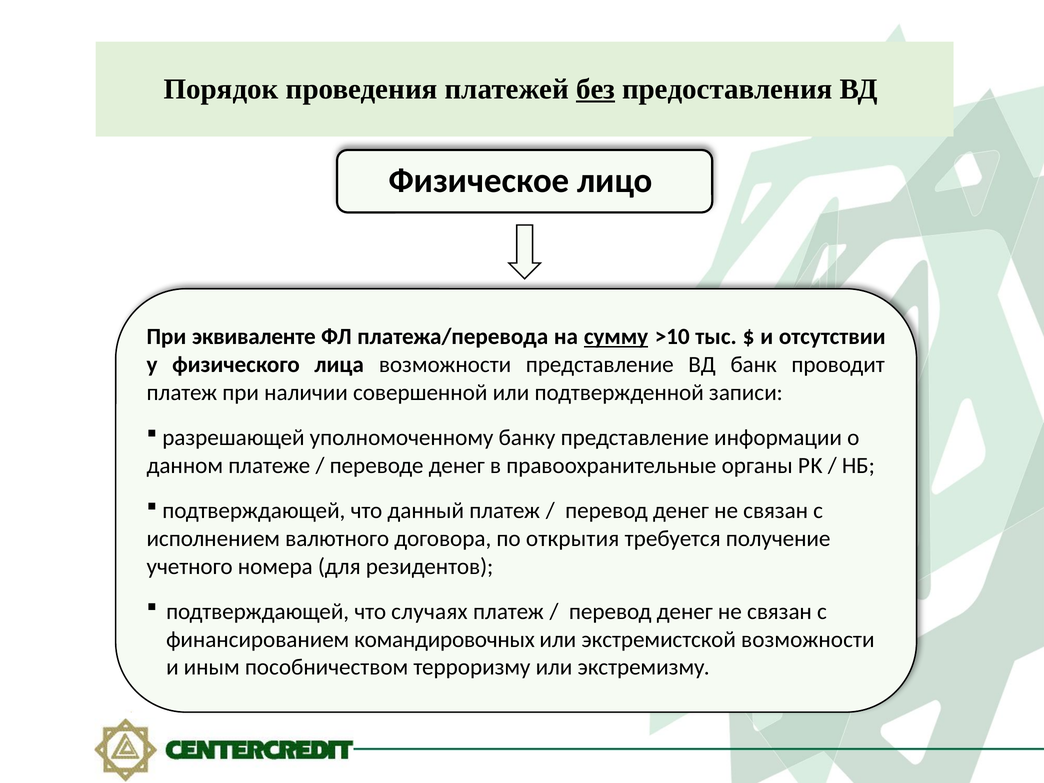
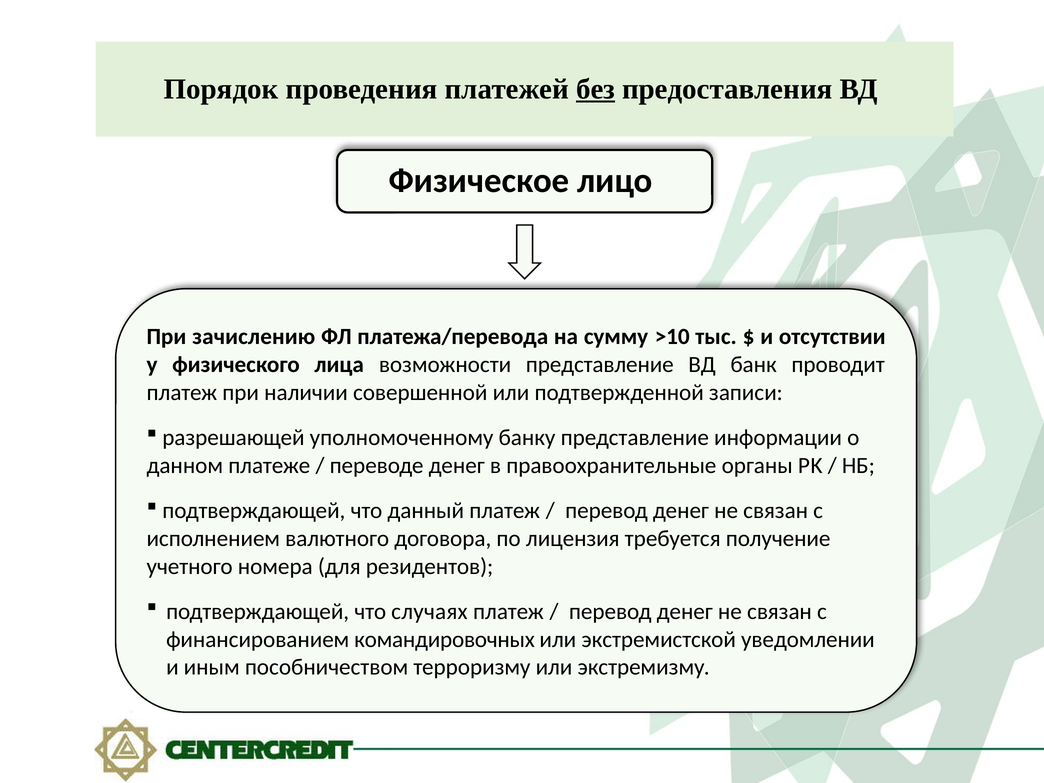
эквиваленте: эквиваленте -> зачислению
сумму underline: present -> none
открытия: открытия -> лицензия
экстремистской возможности: возможности -> уведомлении
